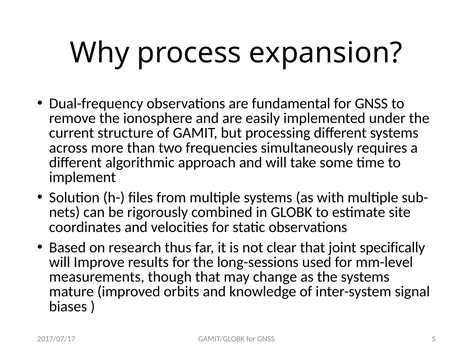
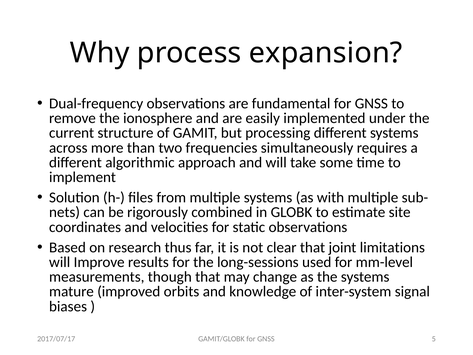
specifically: specifically -> limitations
